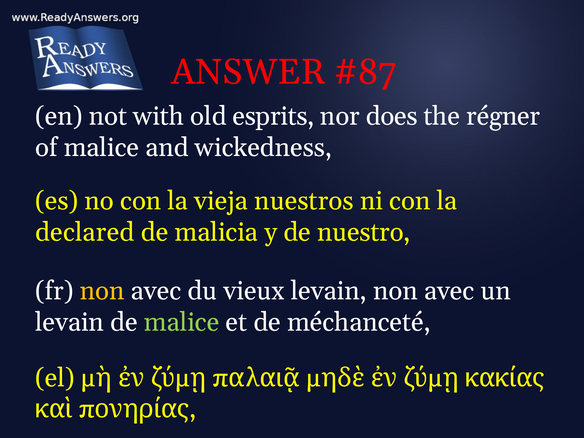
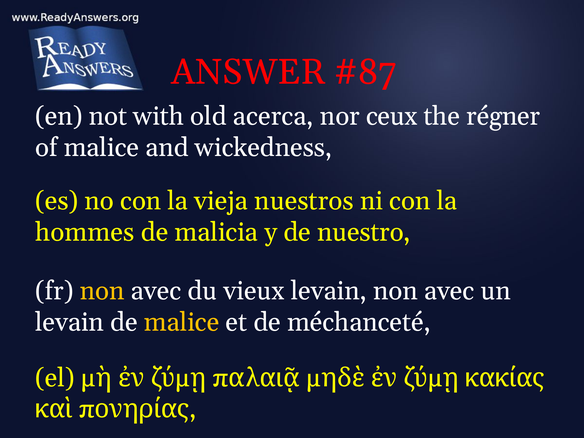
esprits: esprits -> acerca
does: does -> ceux
declared: declared -> hommes
malice at (182, 322) colour: light green -> yellow
